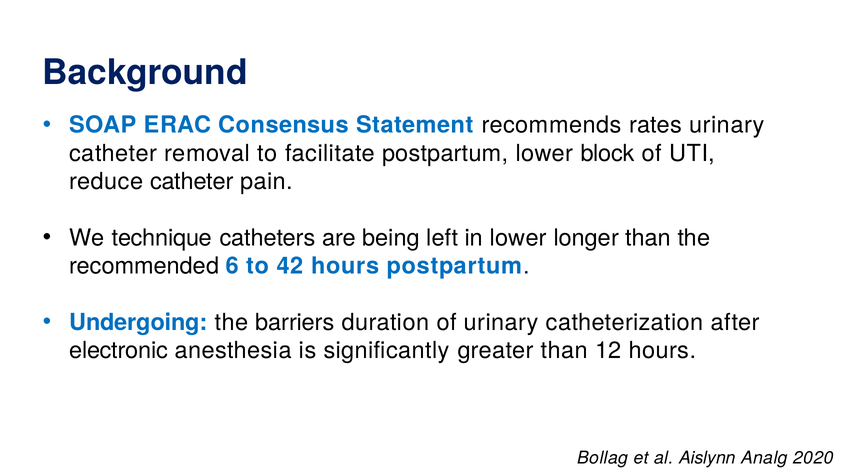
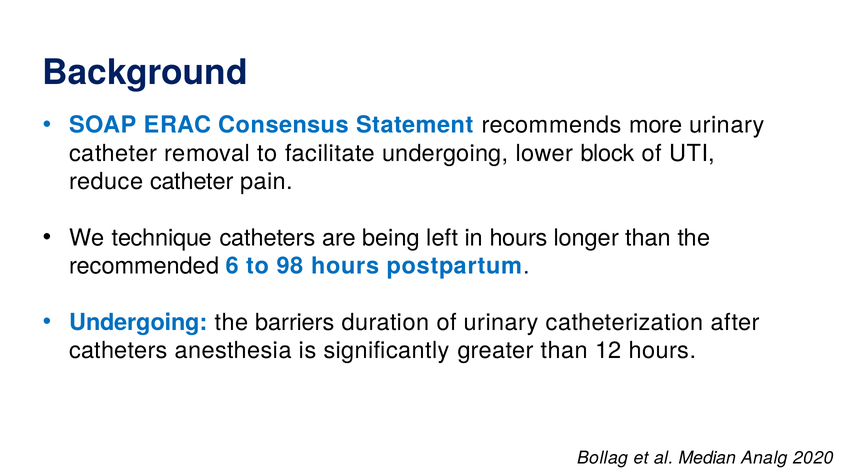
rates: rates -> more
facilitate postpartum: postpartum -> undergoing
in lower: lower -> hours
42: 42 -> 98
electronic at (118, 351): electronic -> catheters
Aislynn: Aislynn -> Median
